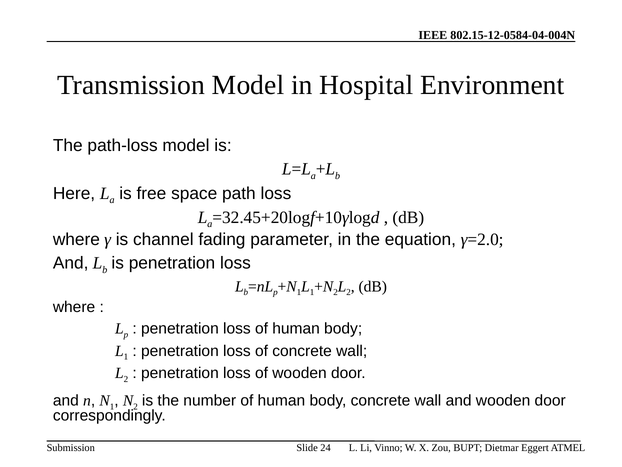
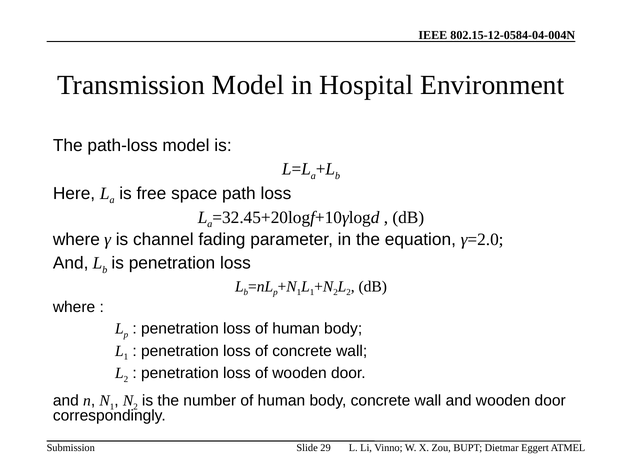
24: 24 -> 29
